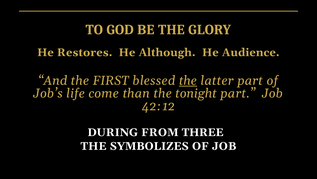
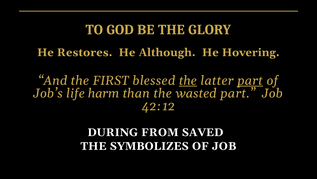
Audience: Audience -> Hovering
part at (250, 80) underline: none -> present
come: come -> harm
tonight: tonight -> wasted
THREE: THREE -> SAVED
